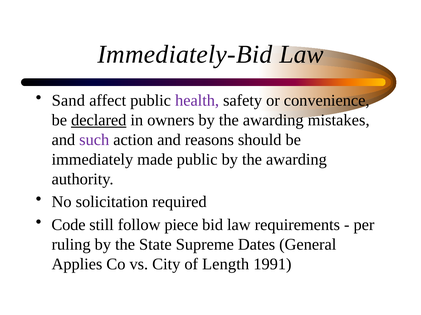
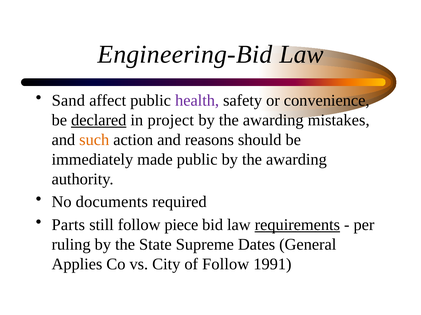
Immediately-Bid: Immediately-Bid -> Engineering-Bid
owners: owners -> project
such colour: purple -> orange
solicitation: solicitation -> documents
Code: Code -> Parts
requirements underline: none -> present
of Length: Length -> Follow
